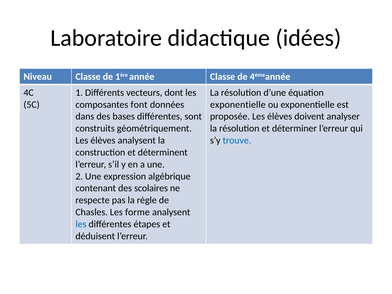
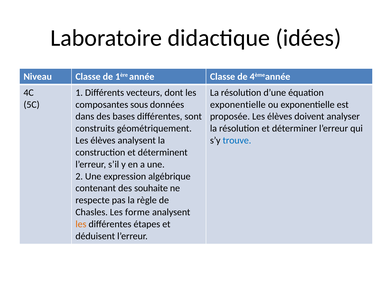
font: font -> sous
scolaires: scolaires -> souhaite
les at (81, 224) colour: blue -> orange
